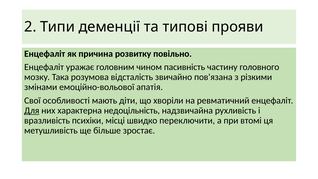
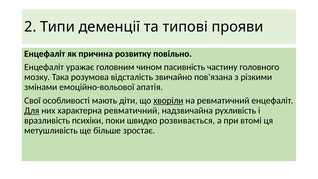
хворіли underline: none -> present
характерна недоцільність: недоцільність -> ревматичний
місці: місці -> поки
переключити: переключити -> розвивається
